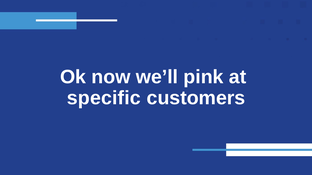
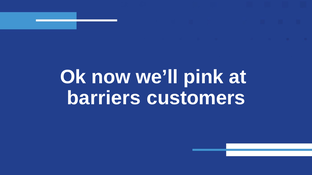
specific: specific -> barriers
